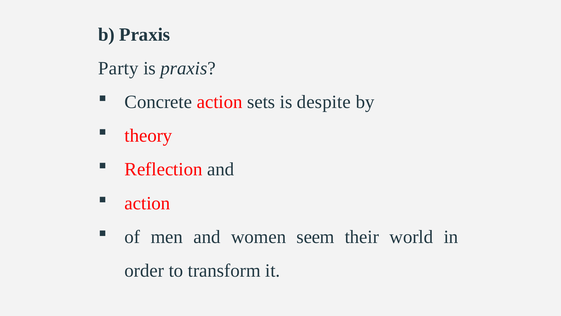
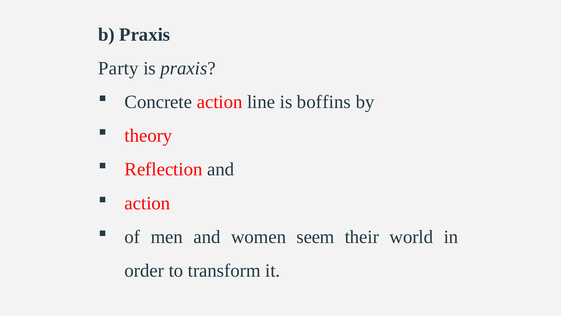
sets: sets -> line
despite: despite -> boffins
